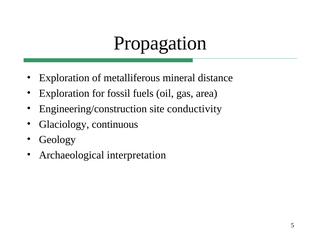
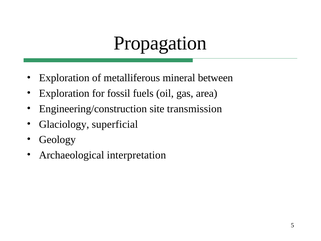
distance: distance -> between
conductivity: conductivity -> transmission
continuous: continuous -> superficial
